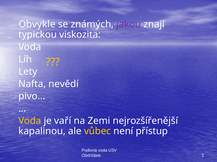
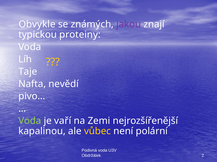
viskozita: viskozita -> proteiny
Lety: Lety -> Taje
Voda at (30, 121) colour: yellow -> light green
přístup: přístup -> polární
